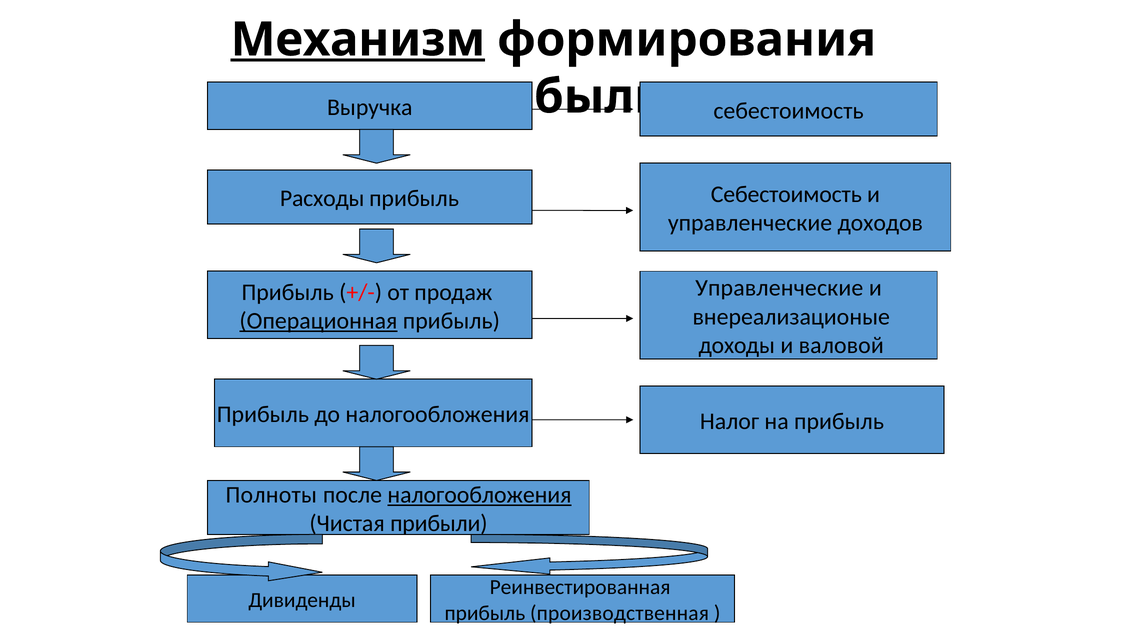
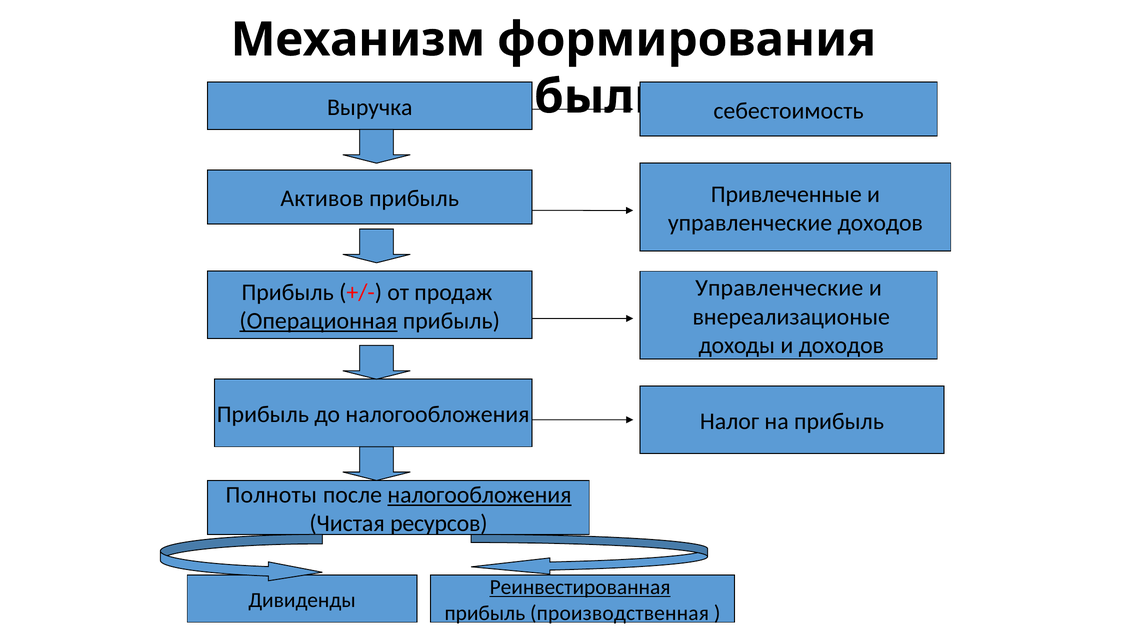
Механизм underline: present -> none
Расходы: Расходы -> Активов
прибыль Себестоимость: Себестоимость -> Привлеченные
и валовой: валовой -> доходов
Чистая прибыли: прибыли -> ресурсов
Реинвестированная underline: none -> present
